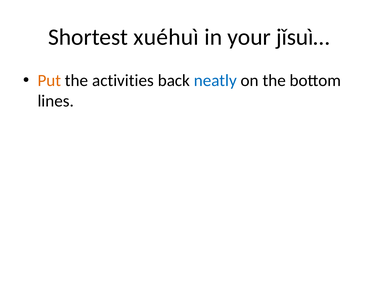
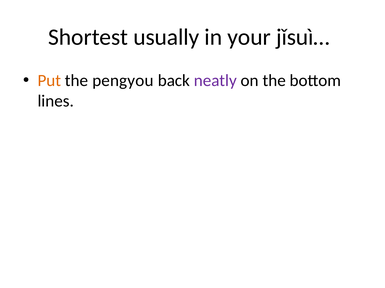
xuéhuì: xuéhuì -> usually
activities: activities -> pengyou
neatly colour: blue -> purple
